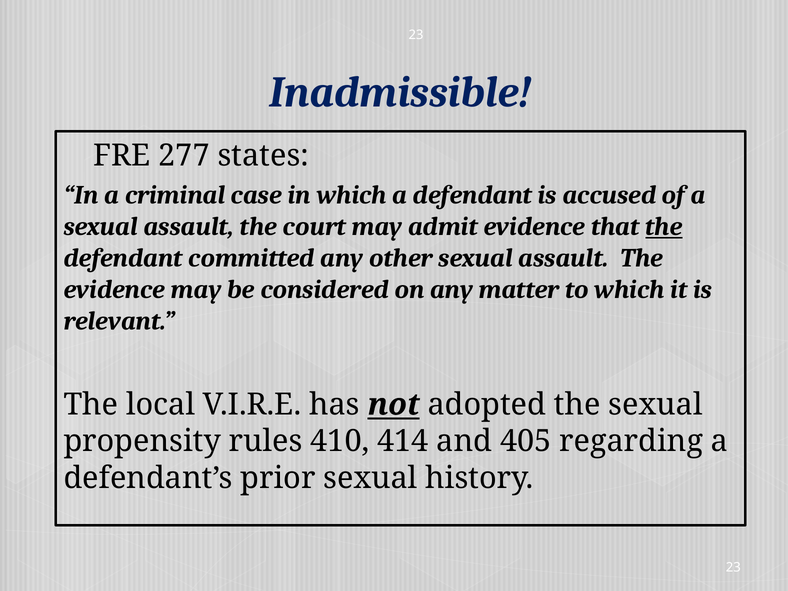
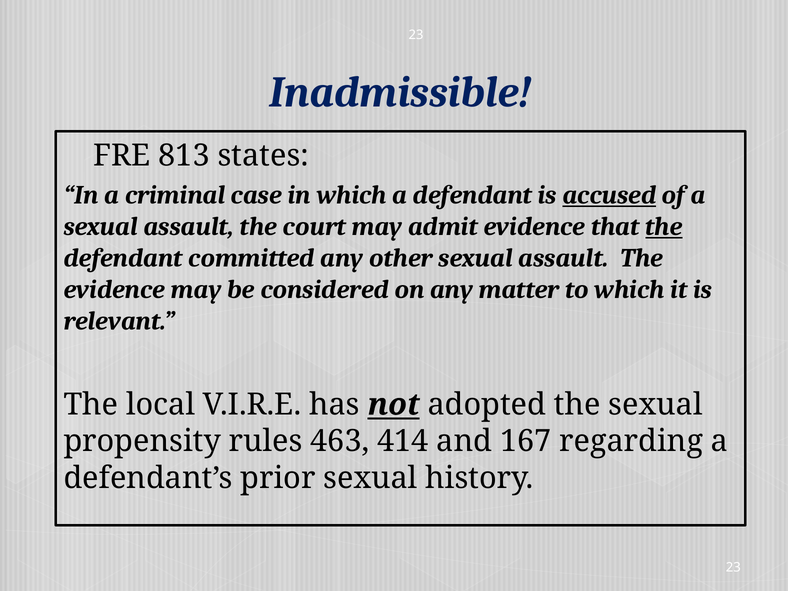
277: 277 -> 813
accused underline: none -> present
410: 410 -> 463
405: 405 -> 167
